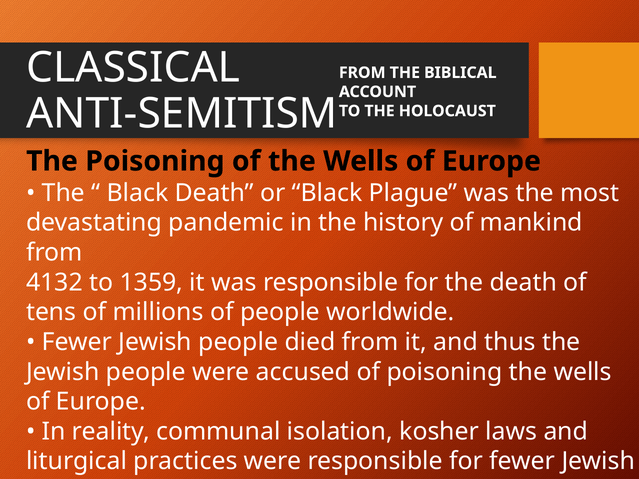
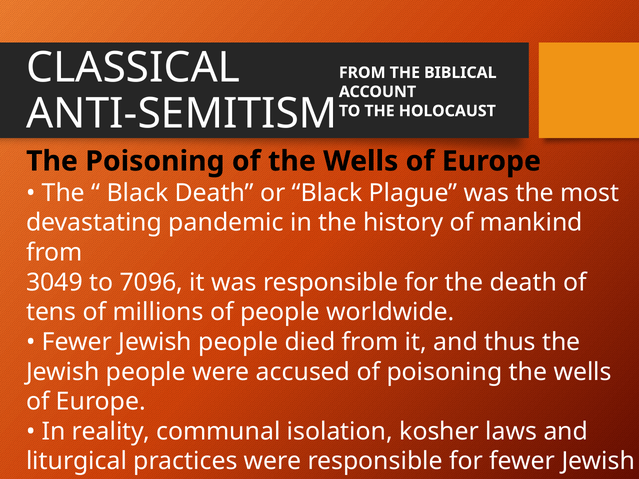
4132: 4132 -> 3049
1359: 1359 -> 7096
